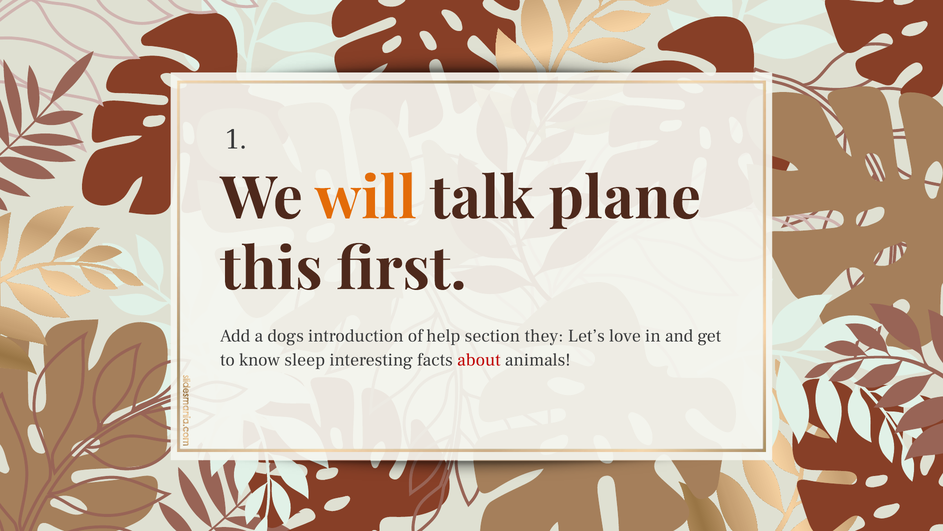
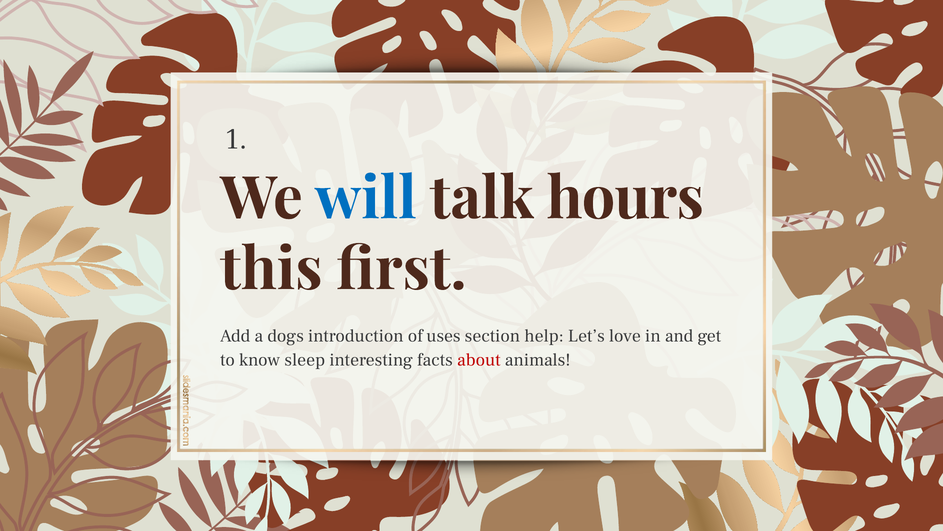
will colour: orange -> blue
plane: plane -> hours
help: help -> uses
they: they -> help
